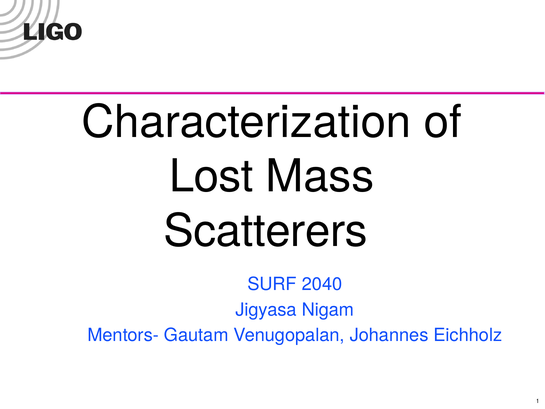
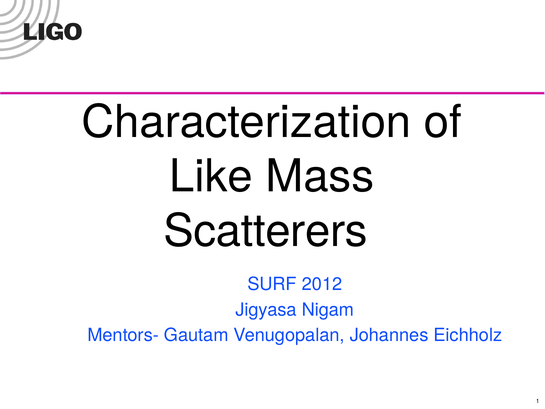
Lost: Lost -> Like
2040: 2040 -> 2012
